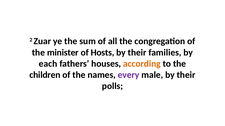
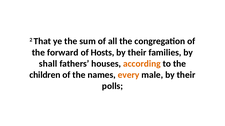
Zuar: Zuar -> That
minister: minister -> forward
each: each -> shall
every colour: purple -> orange
